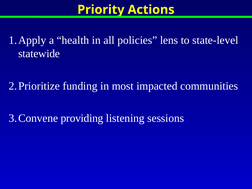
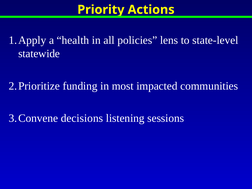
providing: providing -> decisions
